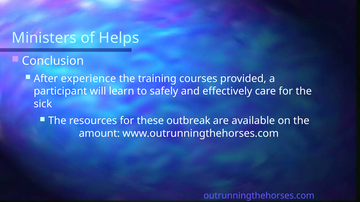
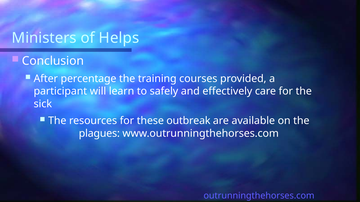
experience: experience -> percentage
amount: amount -> plagues
